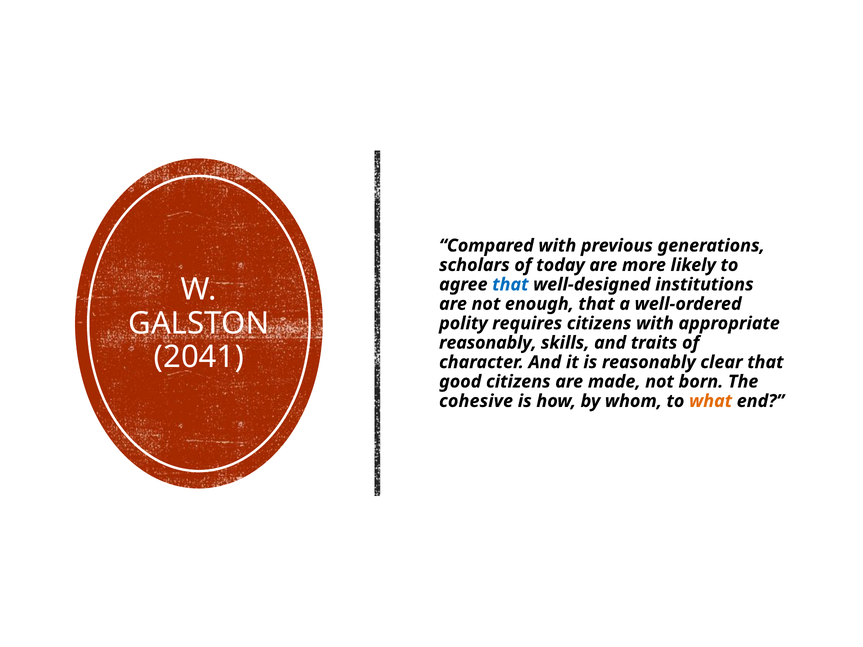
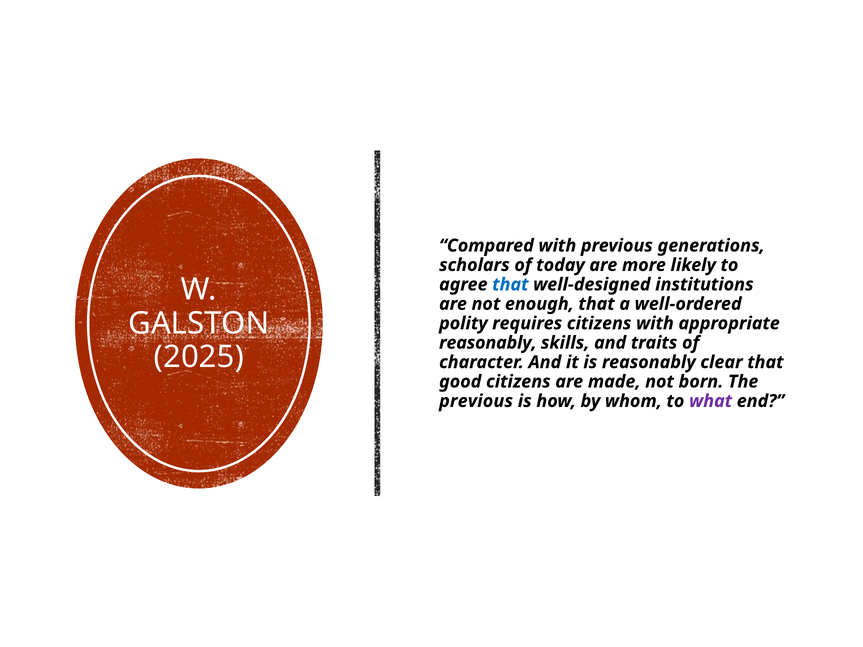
2041: 2041 -> 2025
cohesive at (476, 401): cohesive -> previous
what colour: orange -> purple
